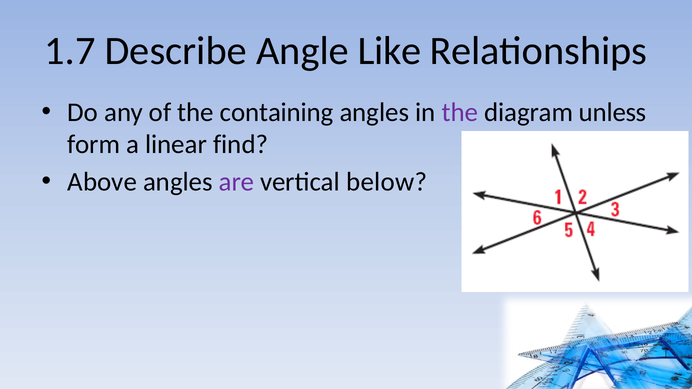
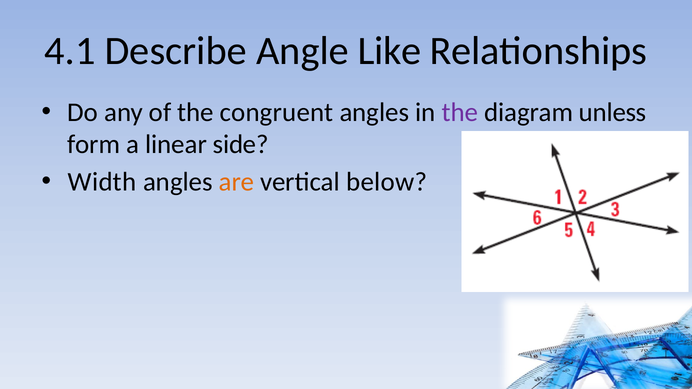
1.7: 1.7 -> 4.1
containing: containing -> congruent
find: find -> side
Above: Above -> Width
are colour: purple -> orange
